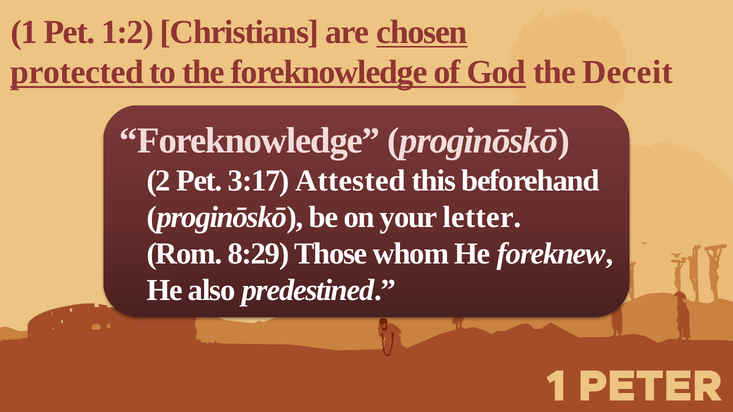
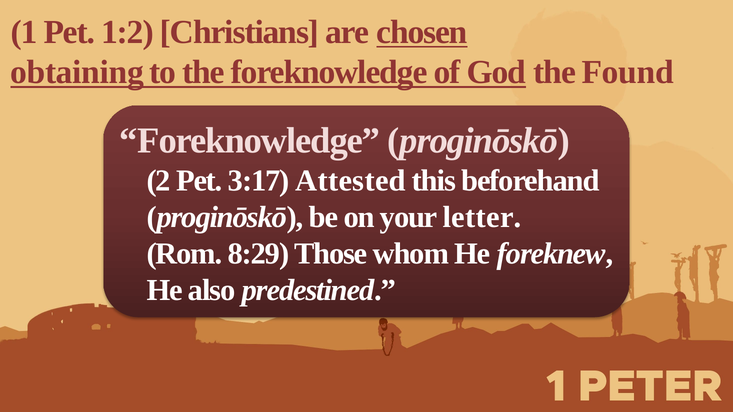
protected: protected -> obtaining
Deceit: Deceit -> Found
